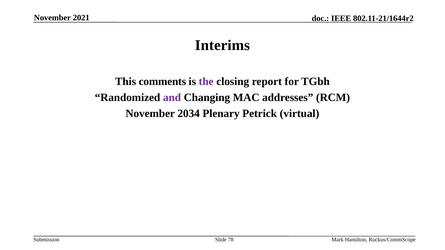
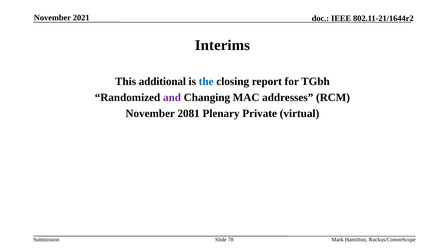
comments: comments -> additional
the colour: purple -> blue
2034: 2034 -> 2081
Petrick: Petrick -> Private
